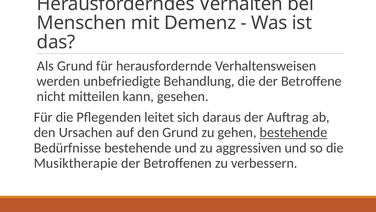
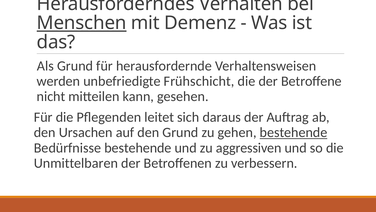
Menschen underline: none -> present
Behandlung: Behandlung -> Frühschicht
Musiktherapie: Musiktherapie -> Unmittelbaren
